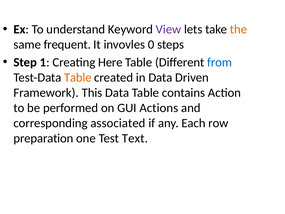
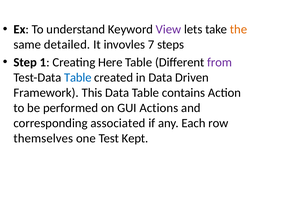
frequent: frequent -> detailed
0: 0 -> 7
from colour: blue -> purple
Table at (78, 77) colour: orange -> blue
preparation: preparation -> themselves
Text: Text -> Kept
